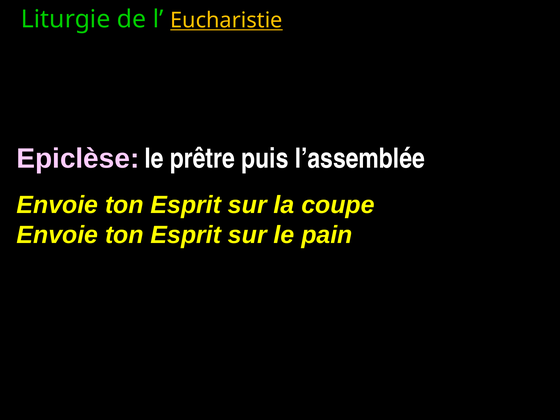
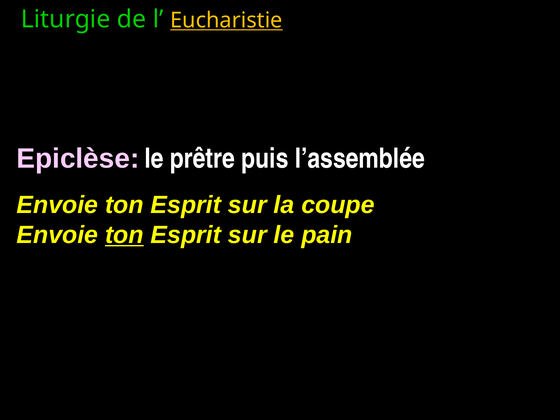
ton at (124, 235) underline: none -> present
